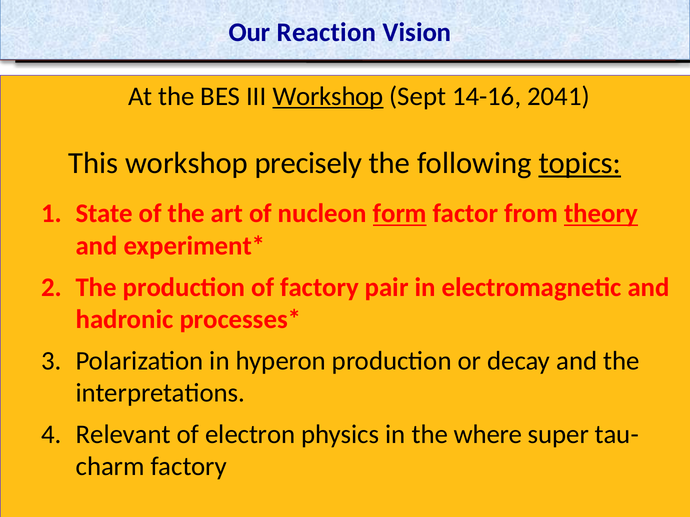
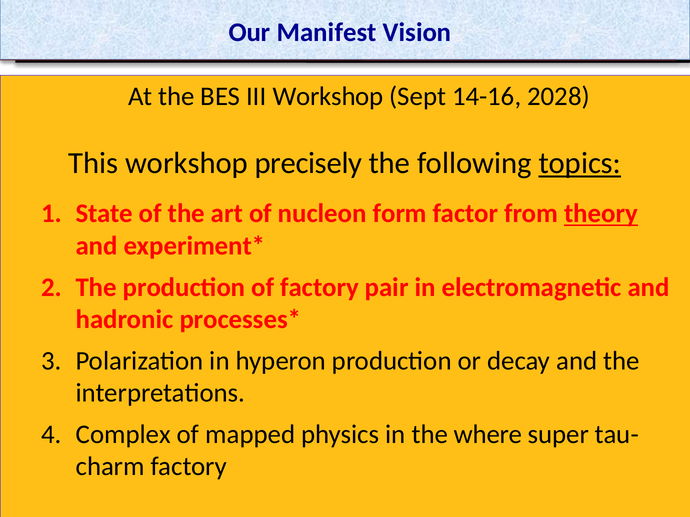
Reaction: Reaction -> Manifest
Workshop at (328, 96) underline: present -> none
2041: 2041 -> 2028
form underline: present -> none
Relevant: Relevant -> Complex
electron: electron -> mapped
